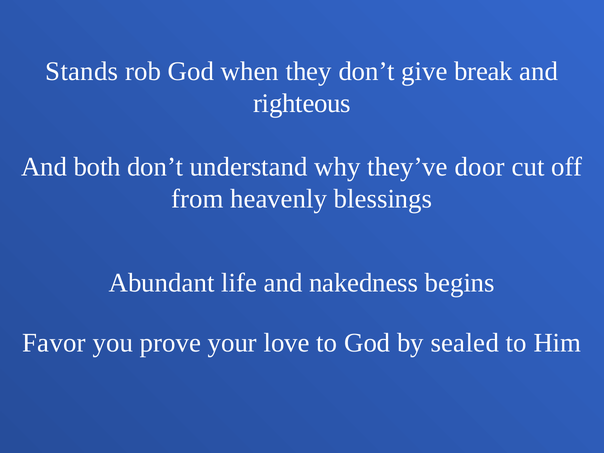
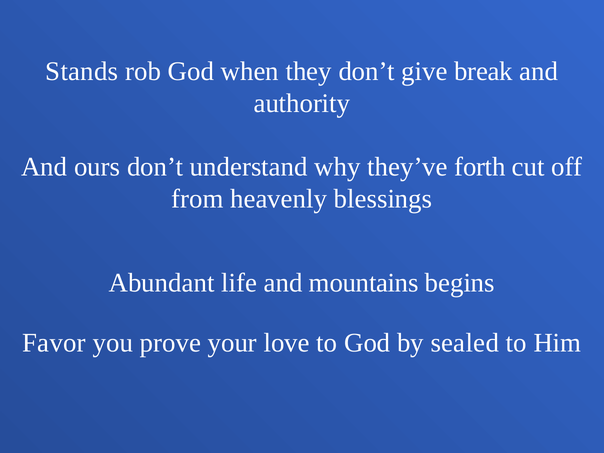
righteous: righteous -> authority
both: both -> ours
door: door -> forth
nakedness: nakedness -> mountains
